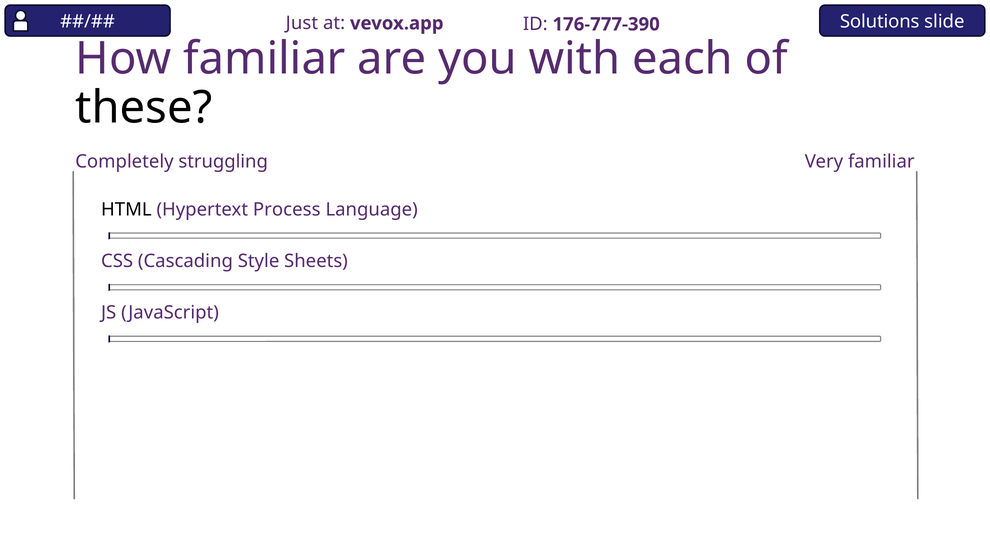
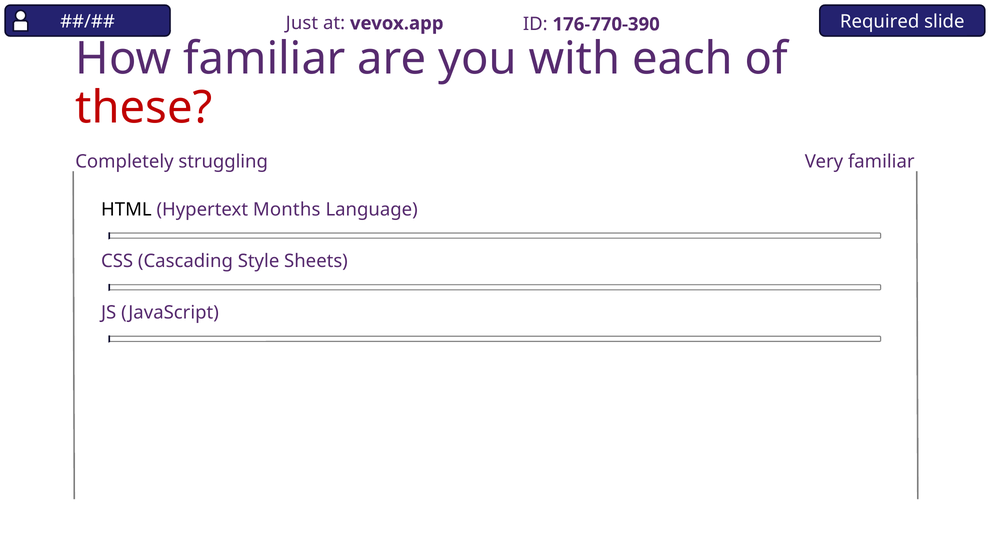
Solutions: Solutions -> Required
176-777-390: 176-777-390 -> 176-770-390
these colour: black -> red
Process: Process -> Months
